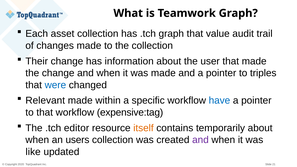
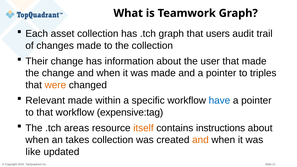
value: value -> users
were colour: blue -> orange
editor: editor -> areas
temporarily: temporarily -> instructions
users: users -> takes
and at (200, 140) colour: purple -> orange
